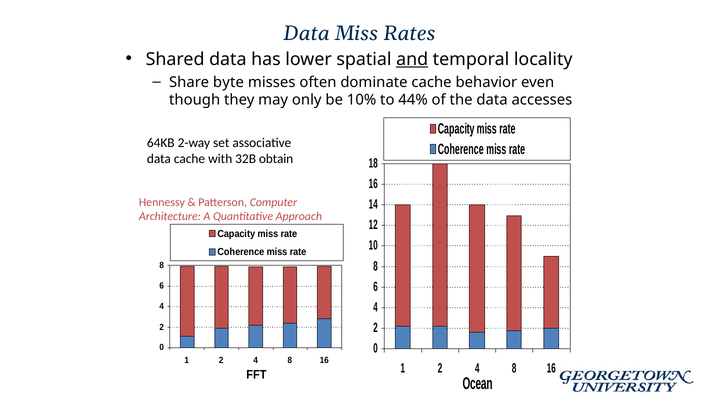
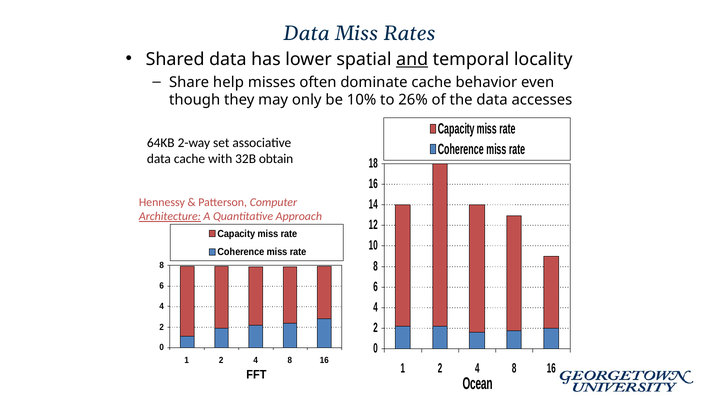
byte: byte -> help
44%: 44% -> 26%
Architecture underline: none -> present
